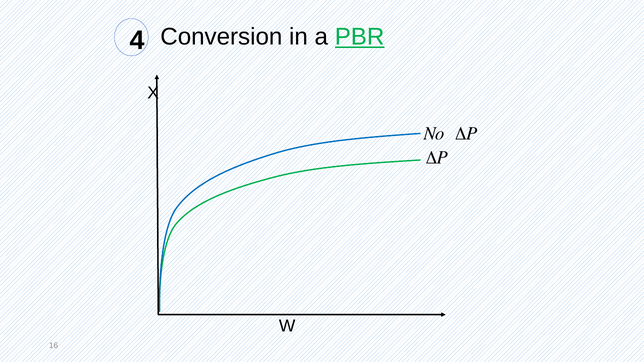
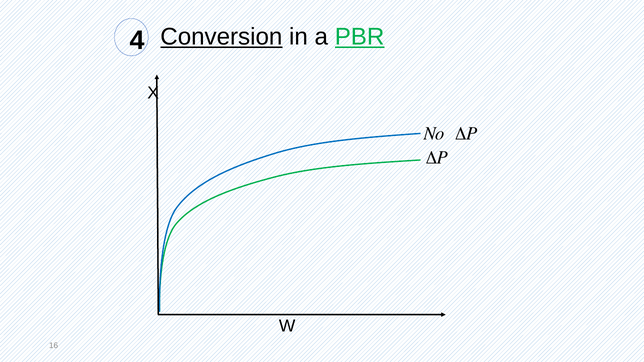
Conversion underline: none -> present
